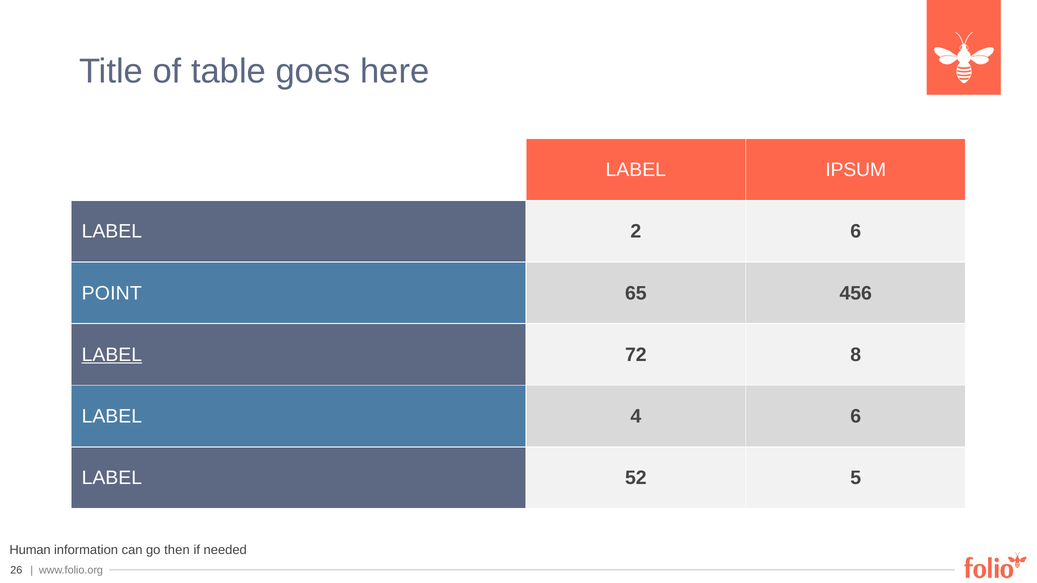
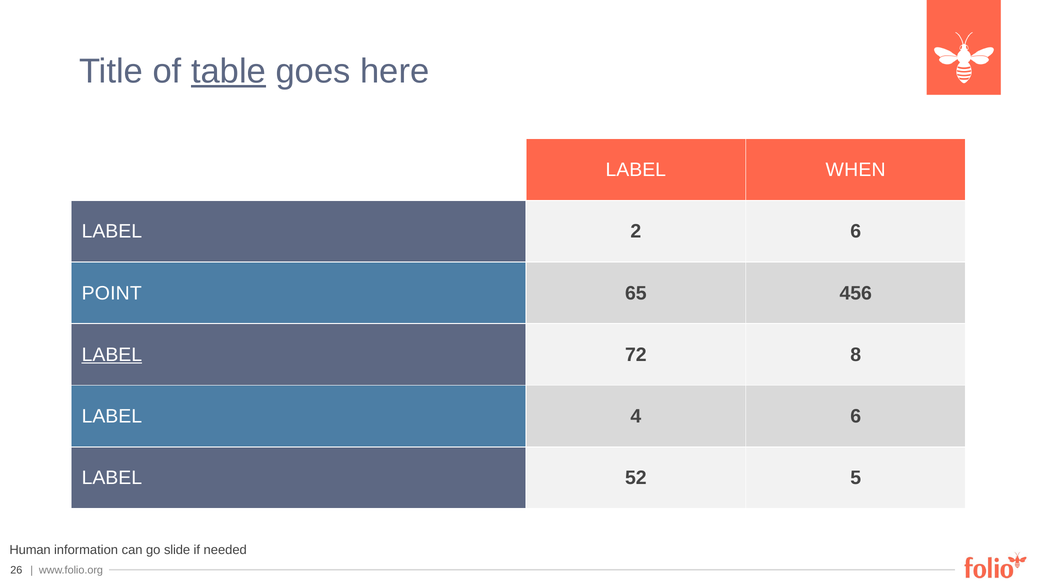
table underline: none -> present
IPSUM: IPSUM -> WHEN
then: then -> slide
